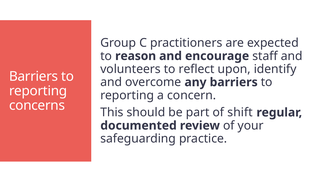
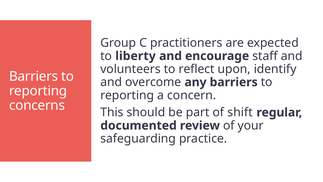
reason: reason -> liberty
